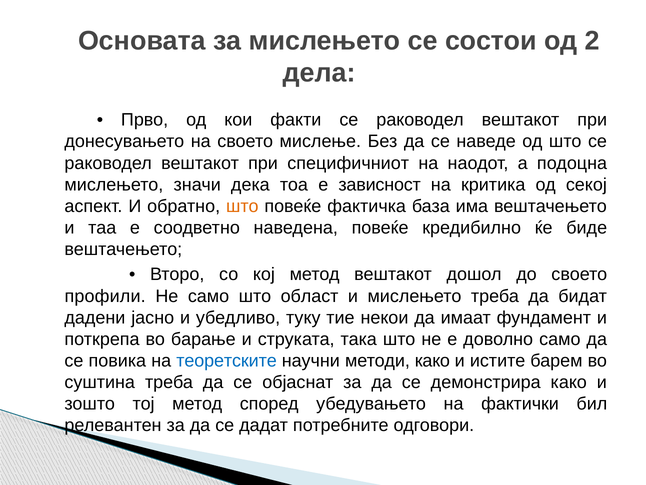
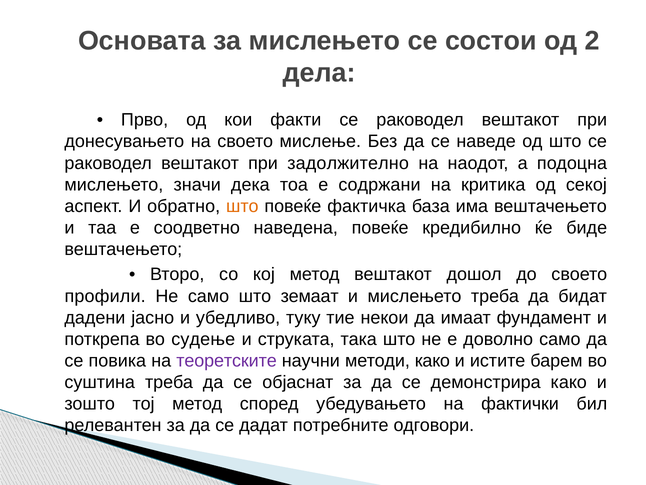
специфичниот: специфичниот -> задолжително
зависност: зависност -> содржани
област: област -> земаат
барање: барање -> судење
теоретските colour: blue -> purple
